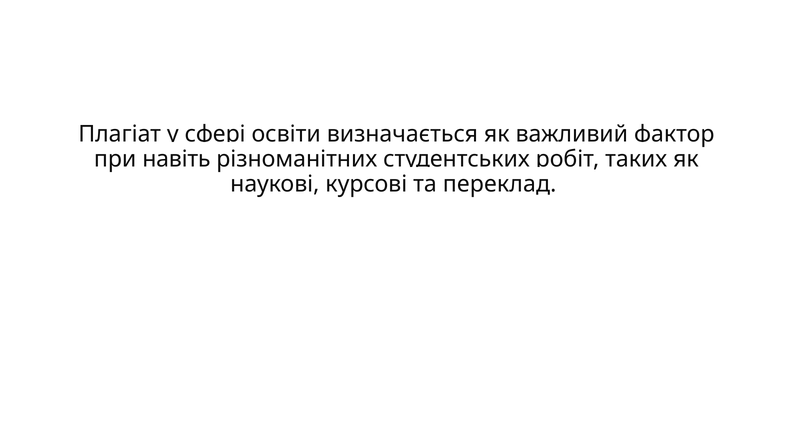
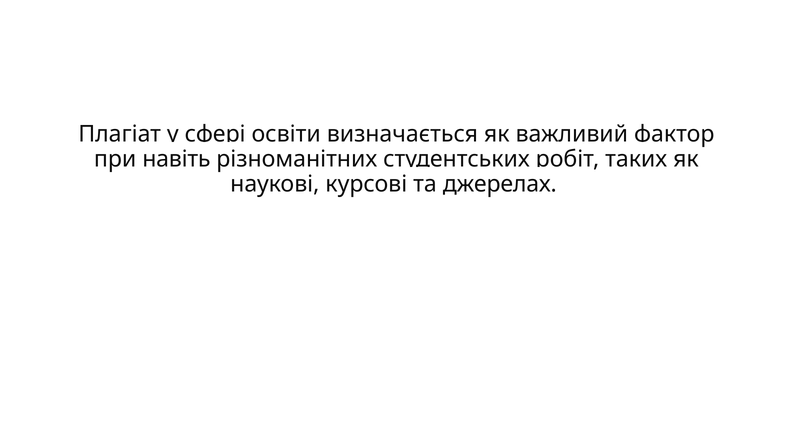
переклад: переклад -> джерелах
